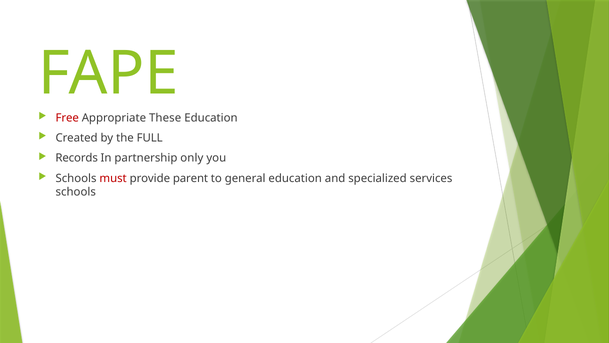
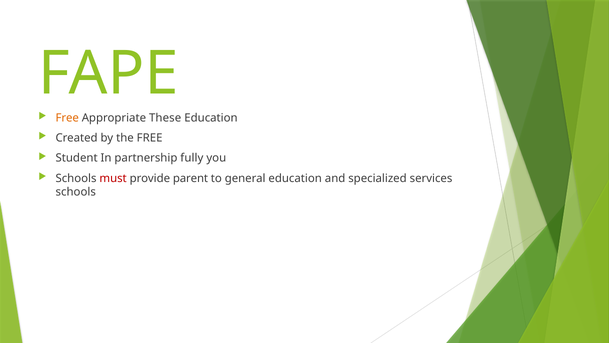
Free at (67, 118) colour: red -> orange
the FULL: FULL -> FREE
Records: Records -> Student
only: only -> fully
